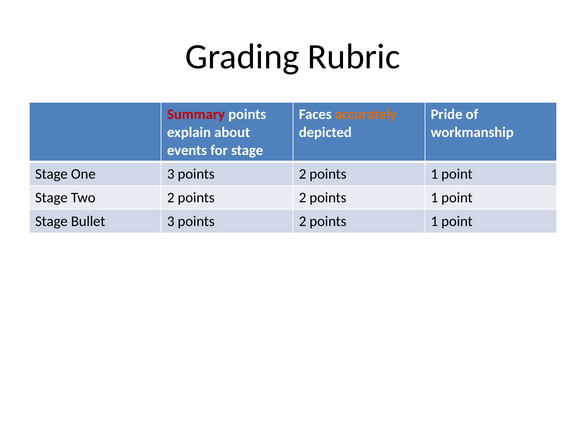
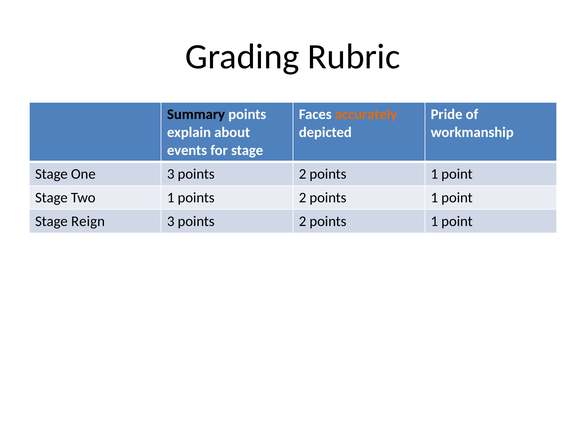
Summary colour: red -> black
Two 2: 2 -> 1
Bullet: Bullet -> Reign
